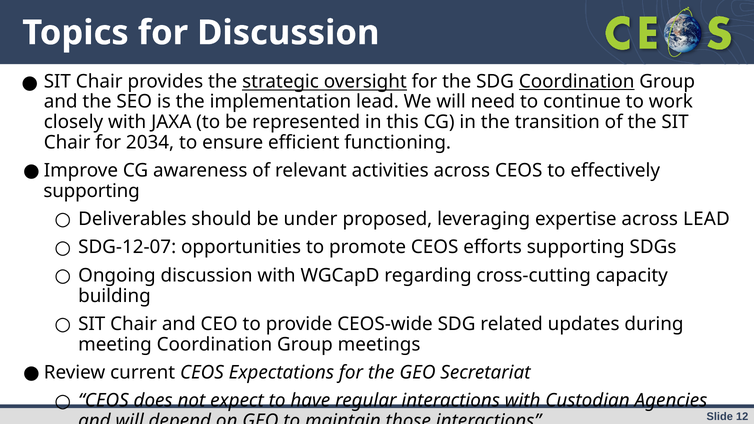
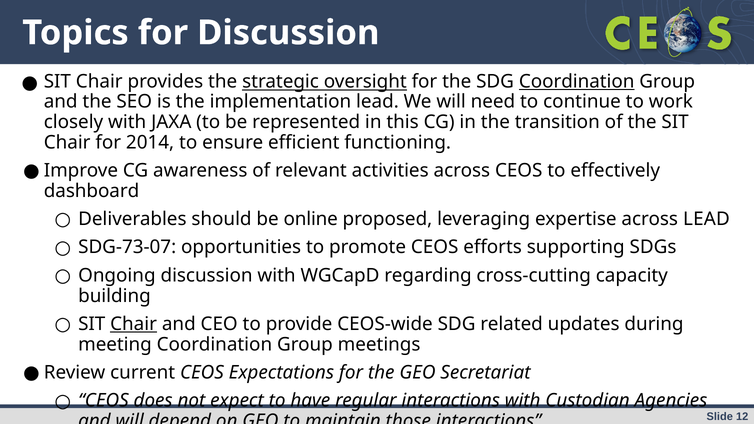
2034: 2034 -> 2014
supporting at (92, 191): supporting -> dashboard
under: under -> online
SDG-12-07: SDG-12-07 -> SDG-73-07
Chair at (134, 324) underline: none -> present
